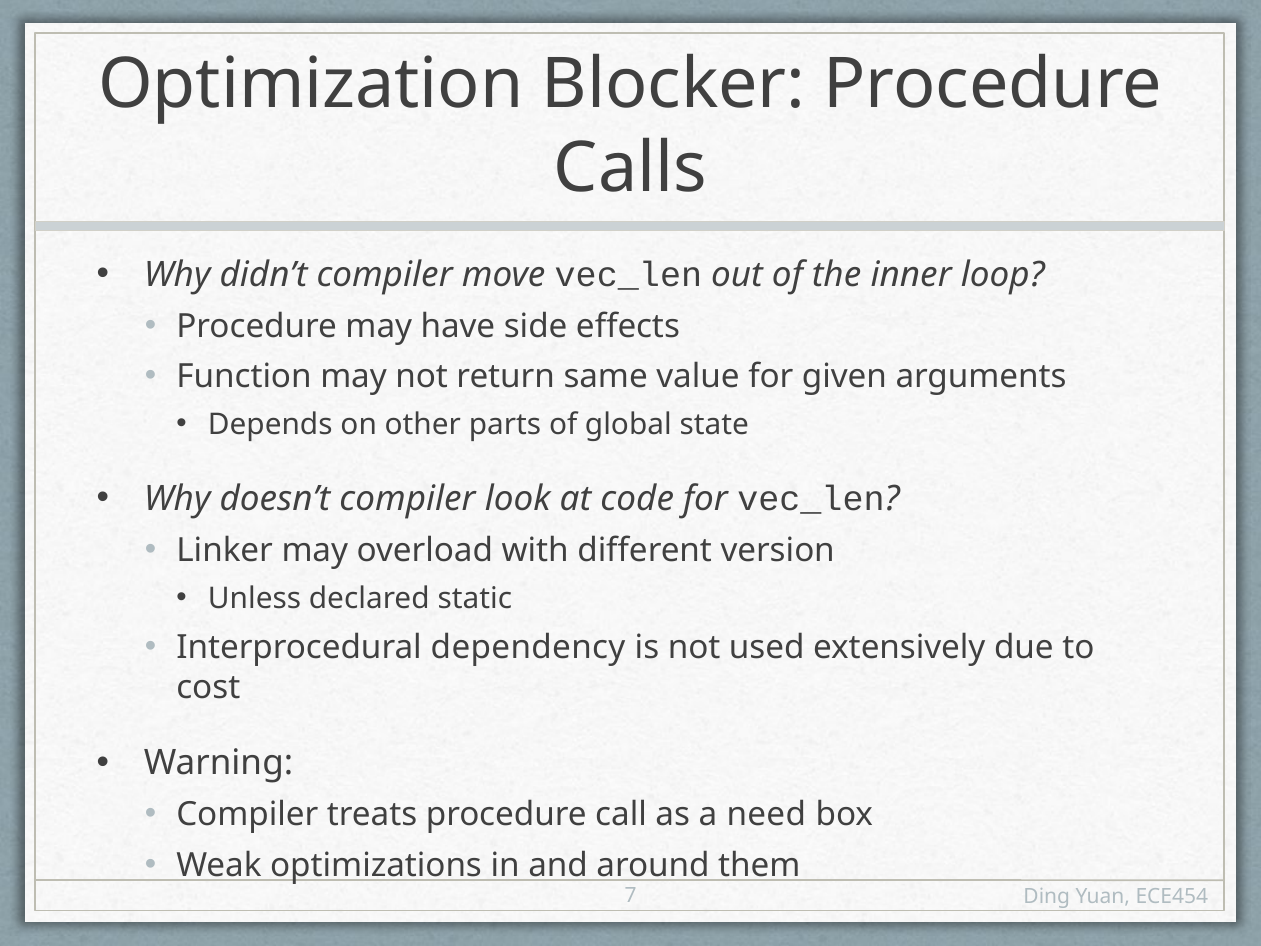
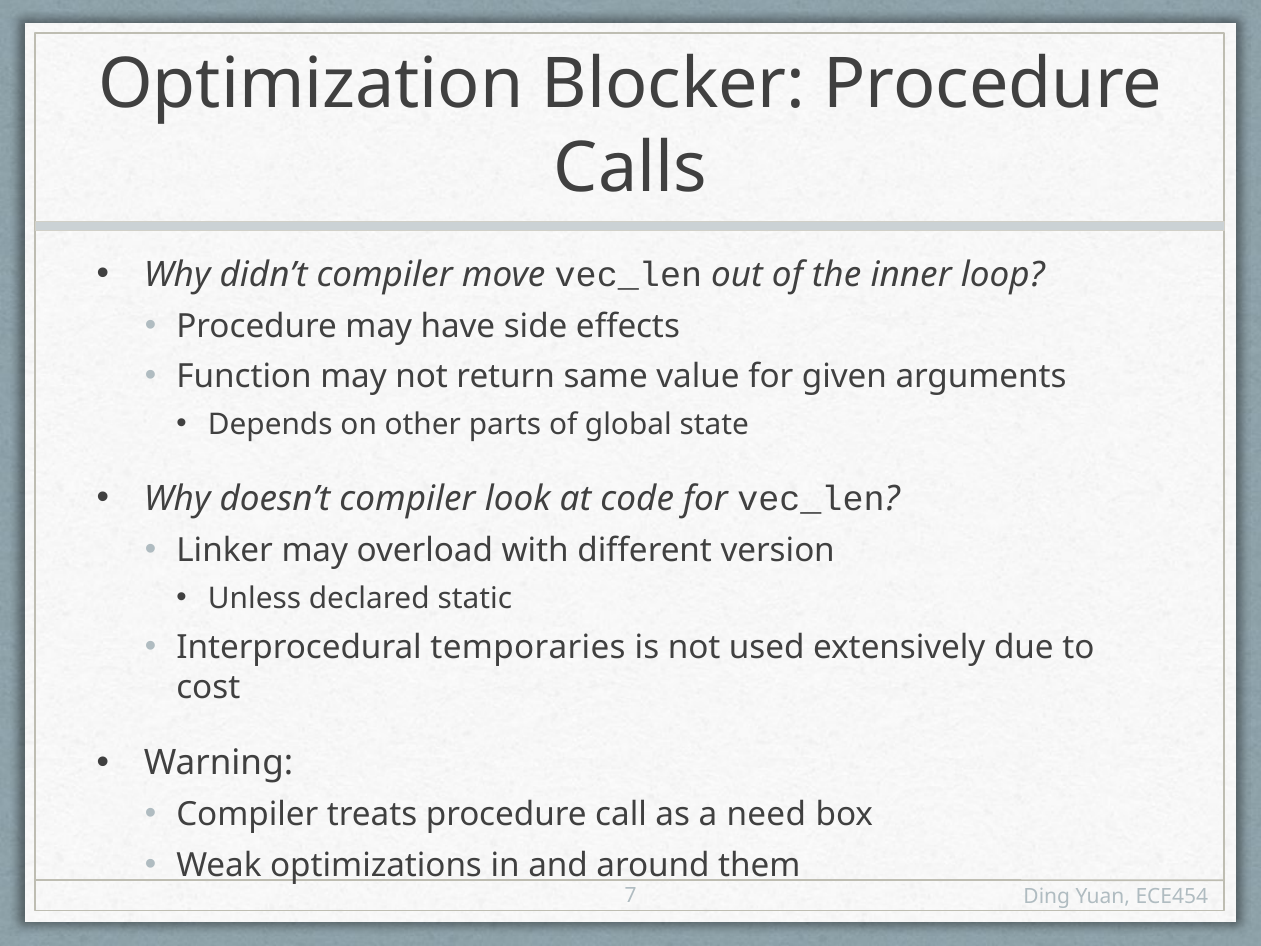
dependency: dependency -> temporaries
